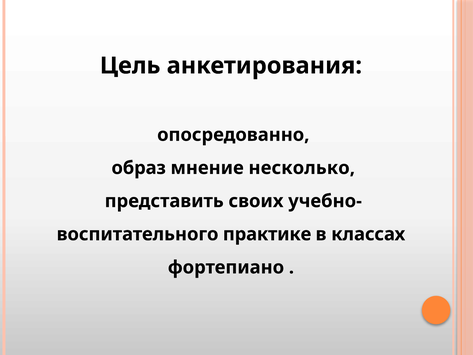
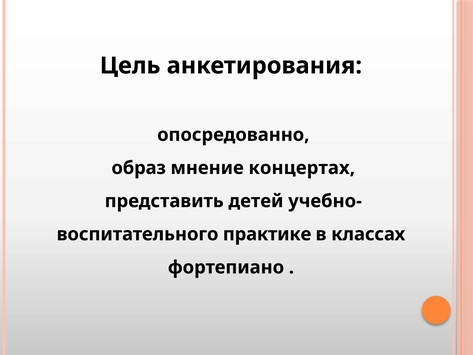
несколько: несколько -> концертах
своих: своих -> детей
